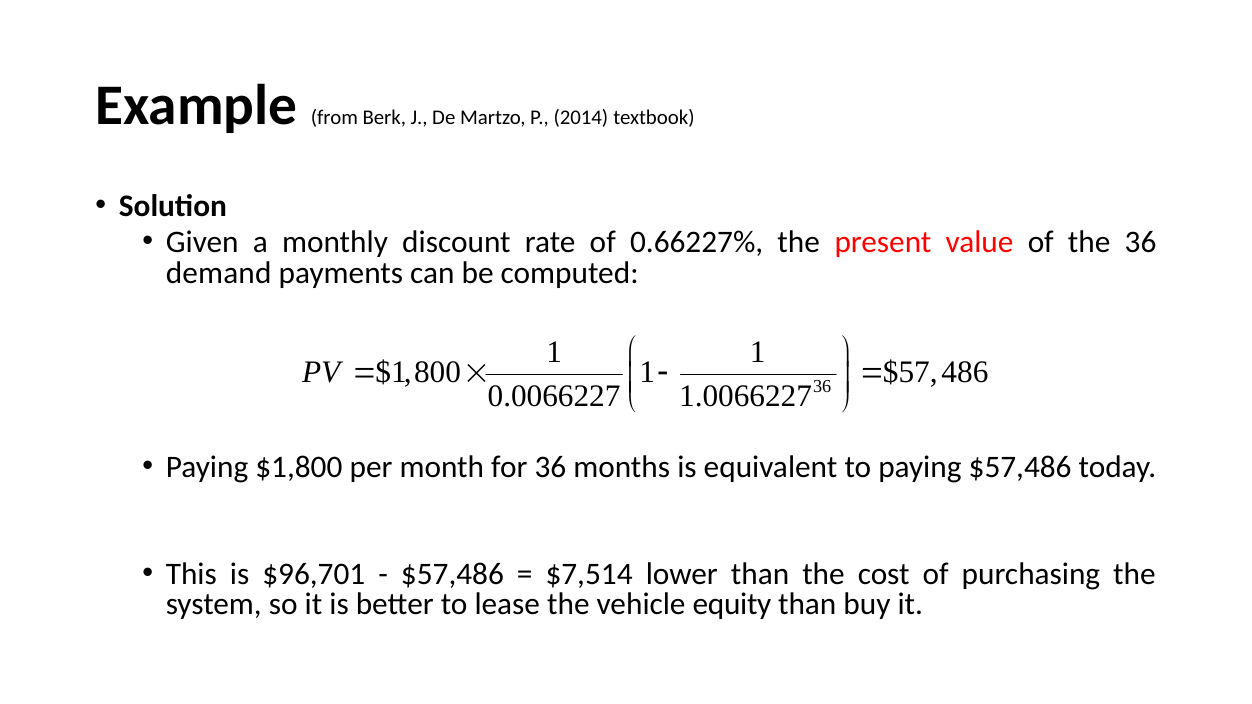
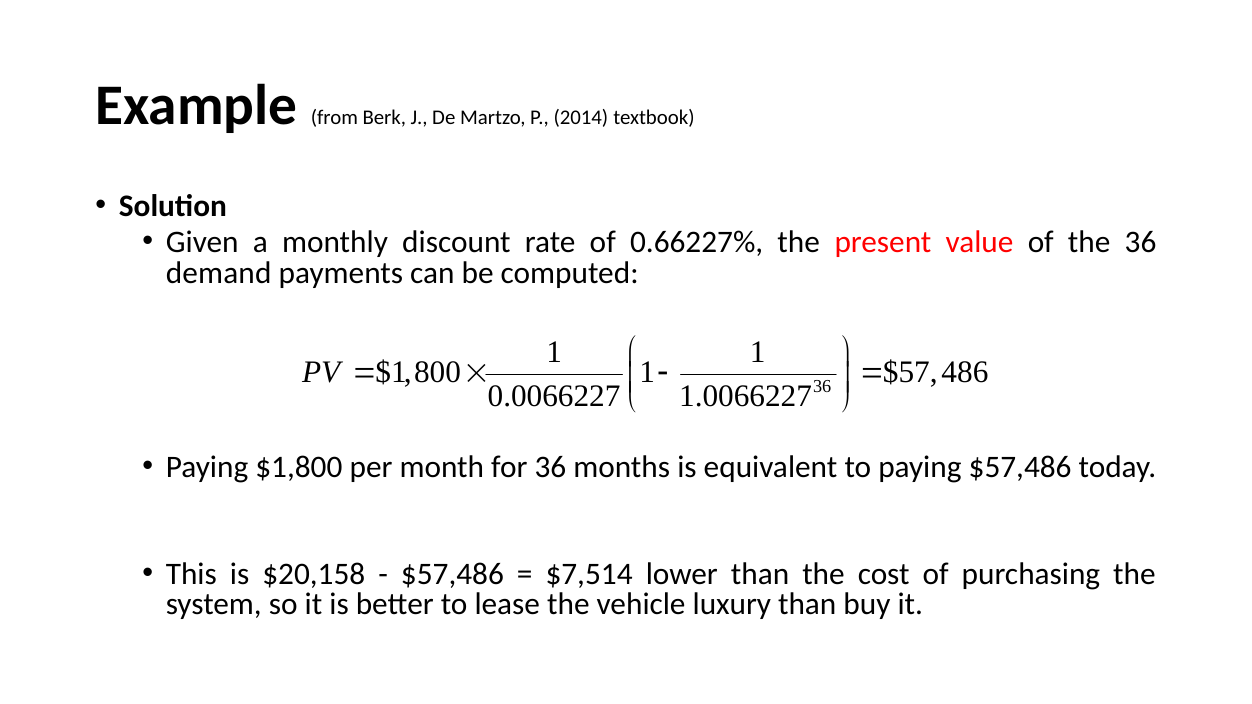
$96,701: $96,701 -> $20,158
equity: equity -> luxury
